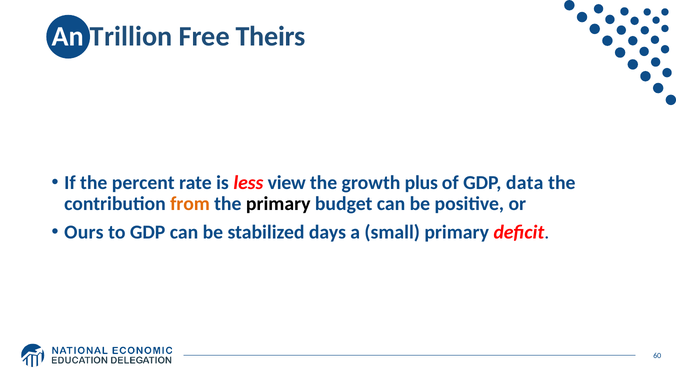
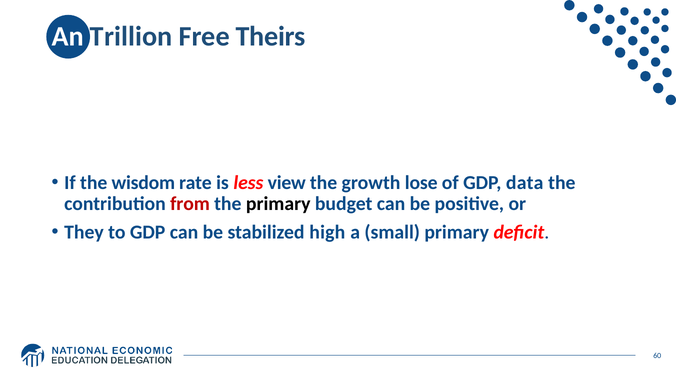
percent: percent -> wisdom
plus: plus -> lose
from colour: orange -> red
Ours: Ours -> They
days: days -> high
